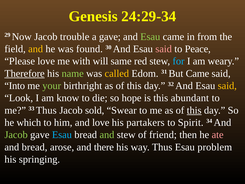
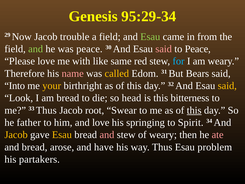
24:29-34: 24:29-34 -> 95:29-34
a gave: gave -> field
and at (36, 49) colour: yellow -> light green
was found: found -> peace
will: will -> like
Therefore underline: present -> none
name colour: light green -> pink
But Came: Came -> Bears
your colour: light green -> yellow
am know: know -> bread
hope: hope -> head
abundant: abundant -> bitterness
sold: sold -> root
which: which -> father
partakers: partakers -> springing
Jacob at (16, 135) colour: light green -> yellow
Esau at (62, 135) colour: light blue -> yellow
and at (107, 135) colour: light green -> pink
of friend: friend -> weary
there: there -> have
springing: springing -> partakers
